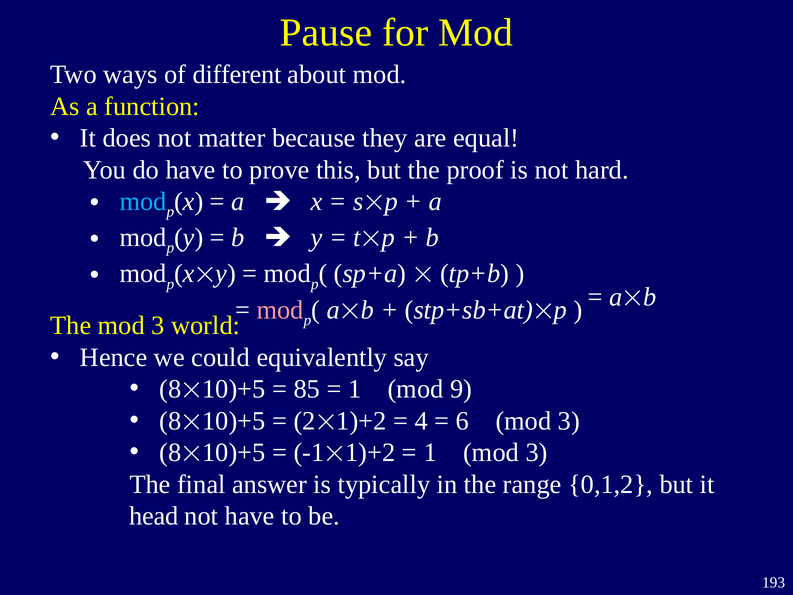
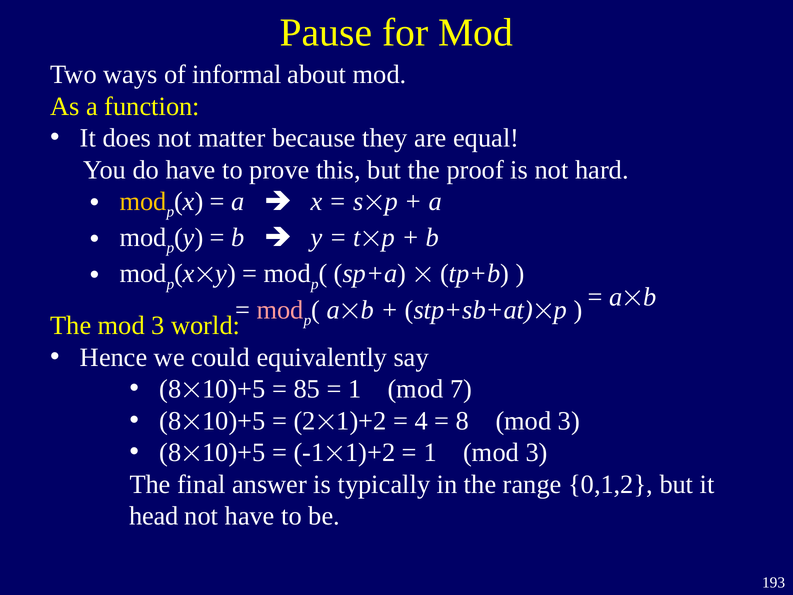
different: different -> informal
mod at (143, 201) colour: light blue -> yellow
9: 9 -> 7
6 at (463, 421): 6 -> 8
